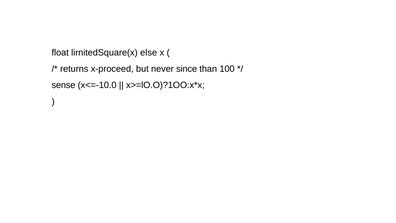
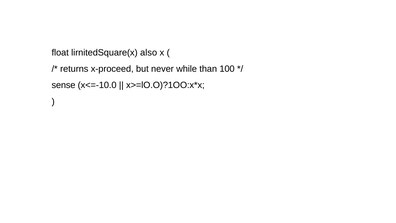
else: else -> also
since: since -> while
